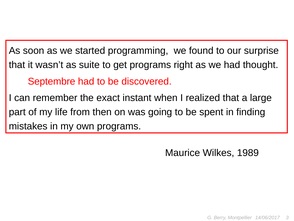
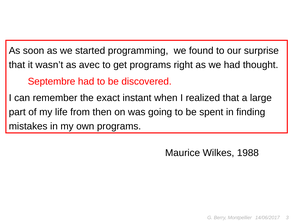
suite: suite -> avec
1989: 1989 -> 1988
